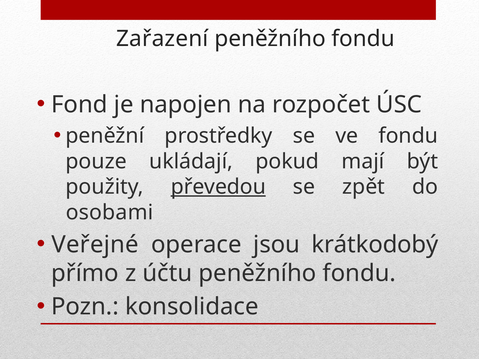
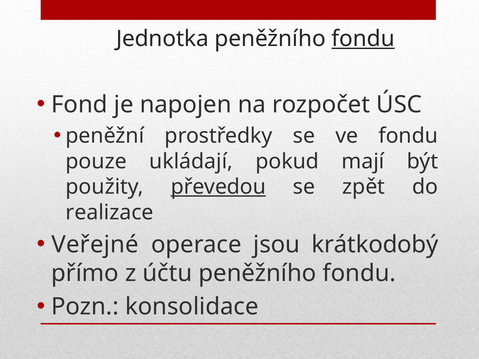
Zařazení: Zařazení -> Jednotka
fondu at (363, 39) underline: none -> present
osobami: osobami -> realizace
